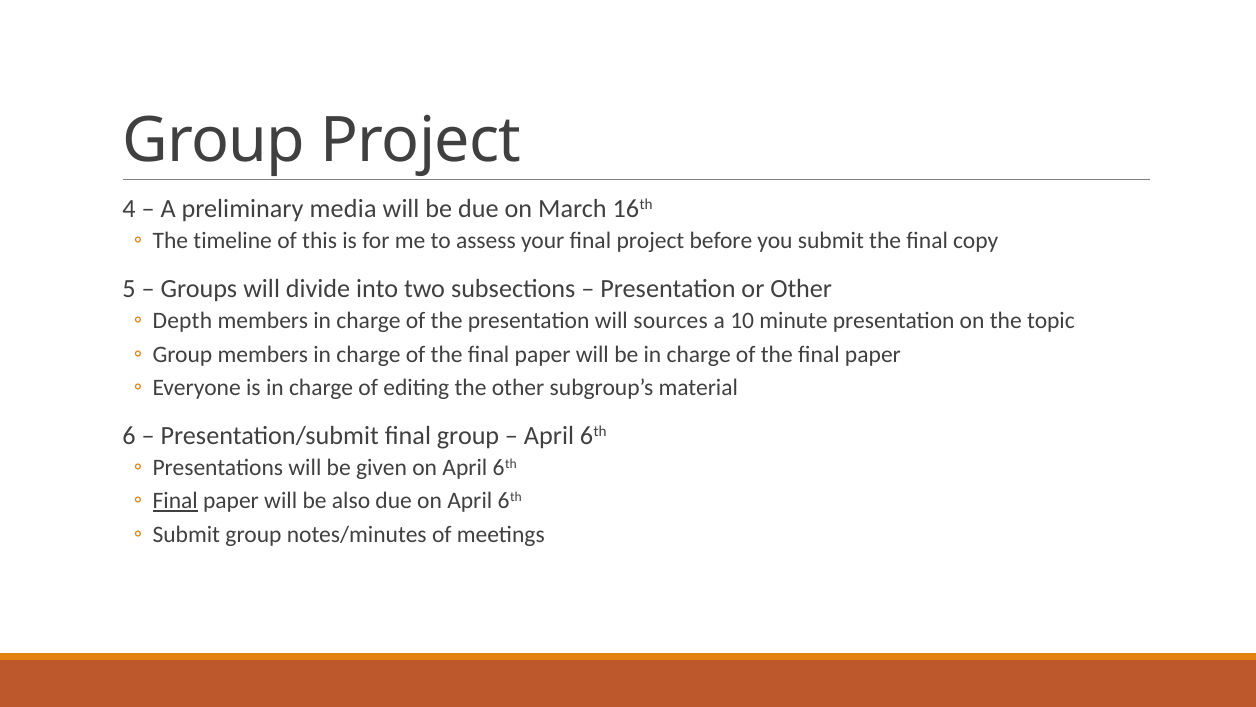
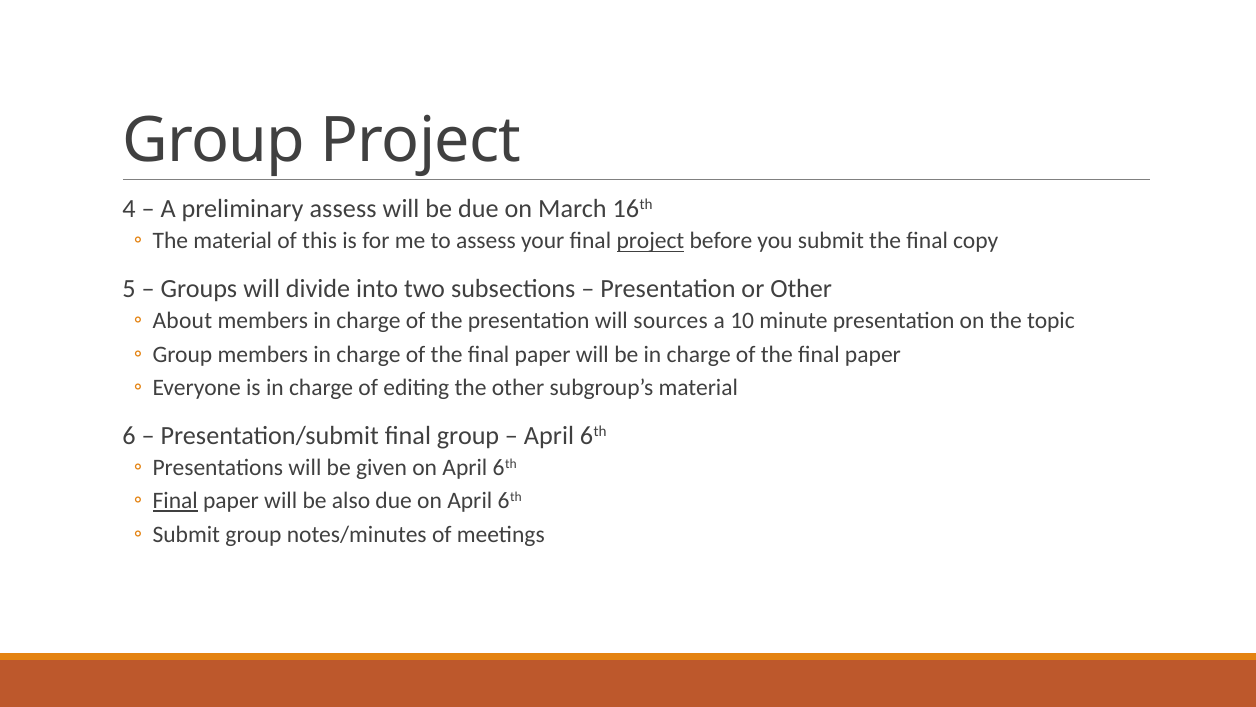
preliminary media: media -> assess
The timeline: timeline -> material
project at (650, 241) underline: none -> present
Depth: Depth -> About
